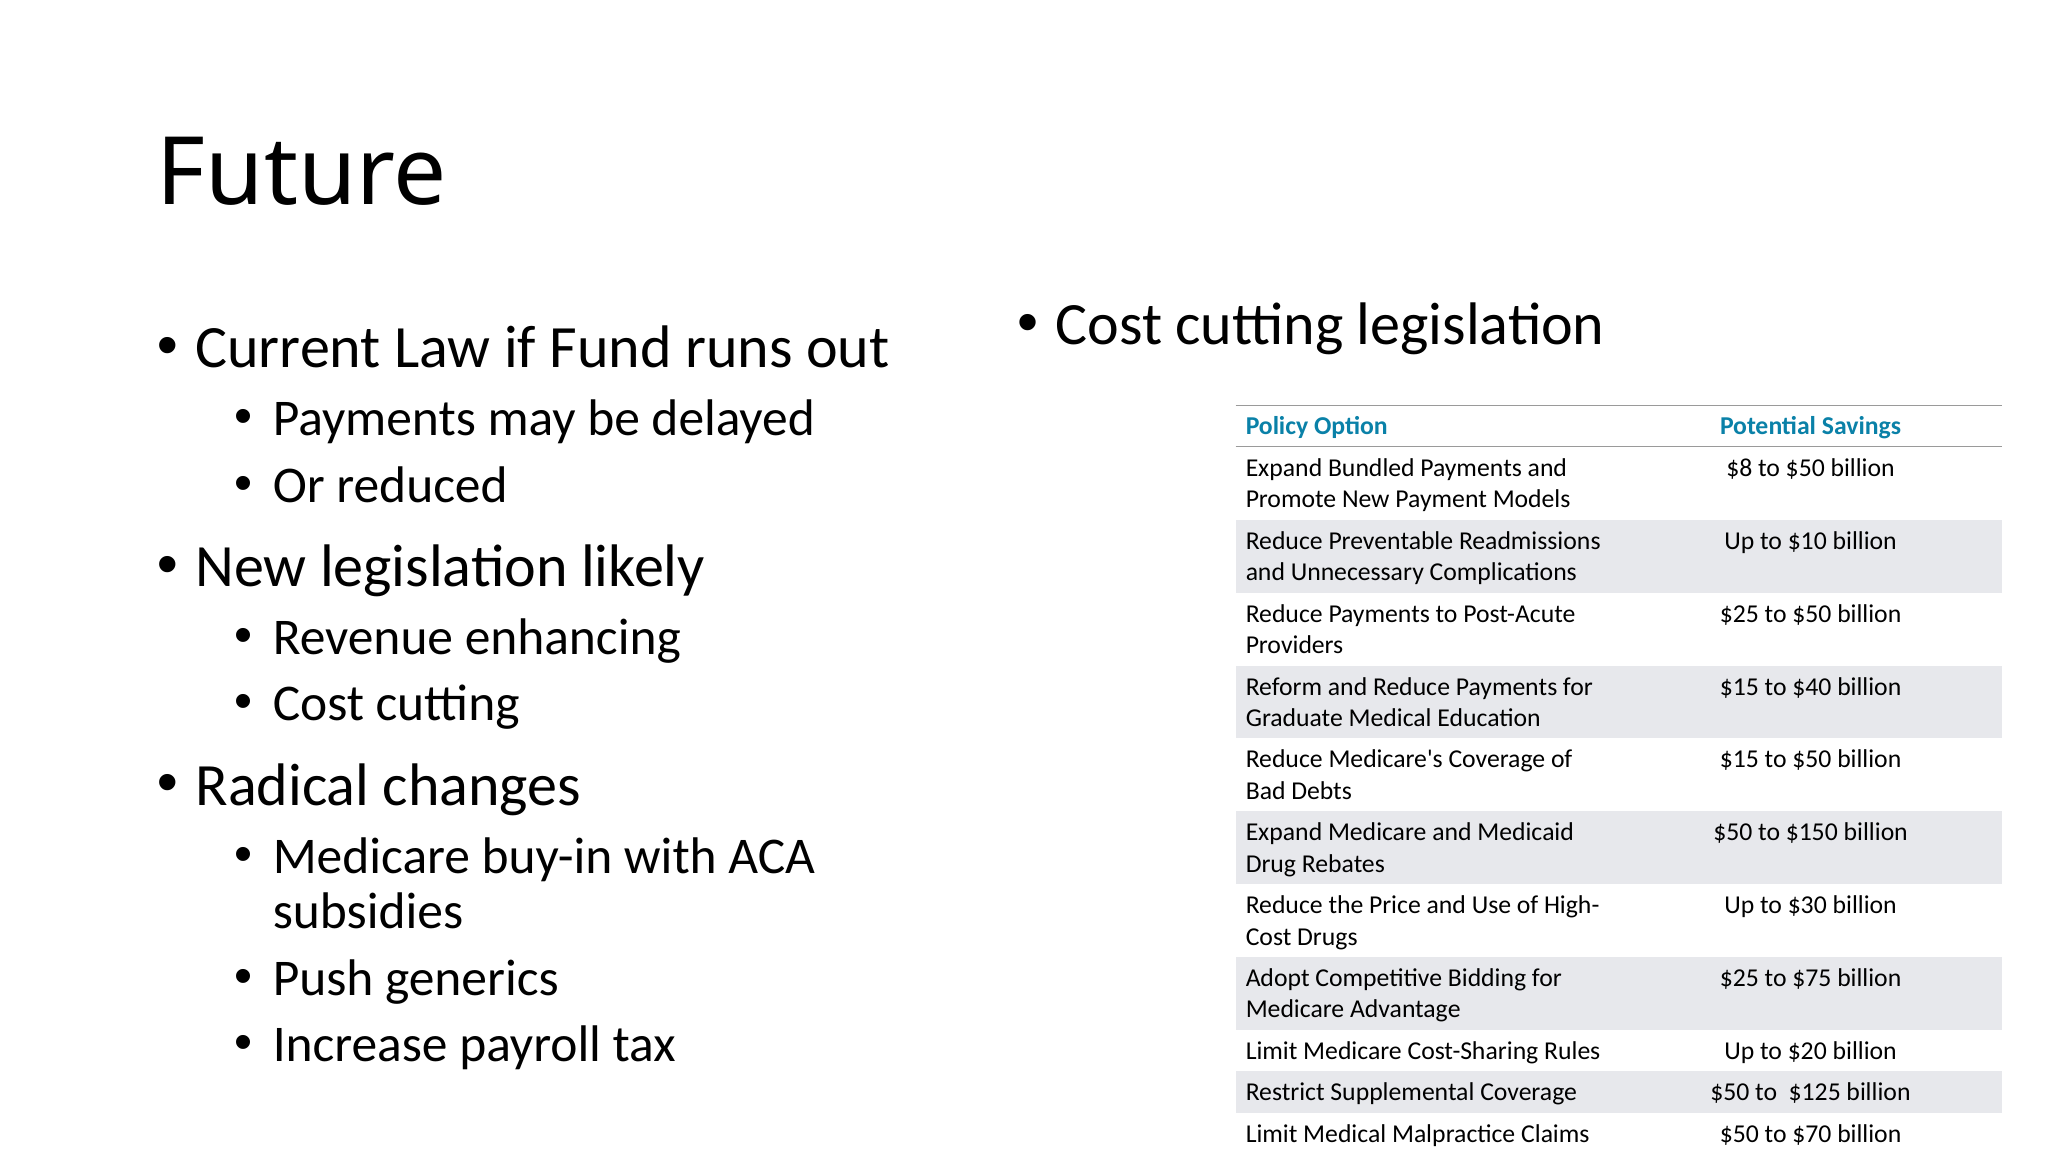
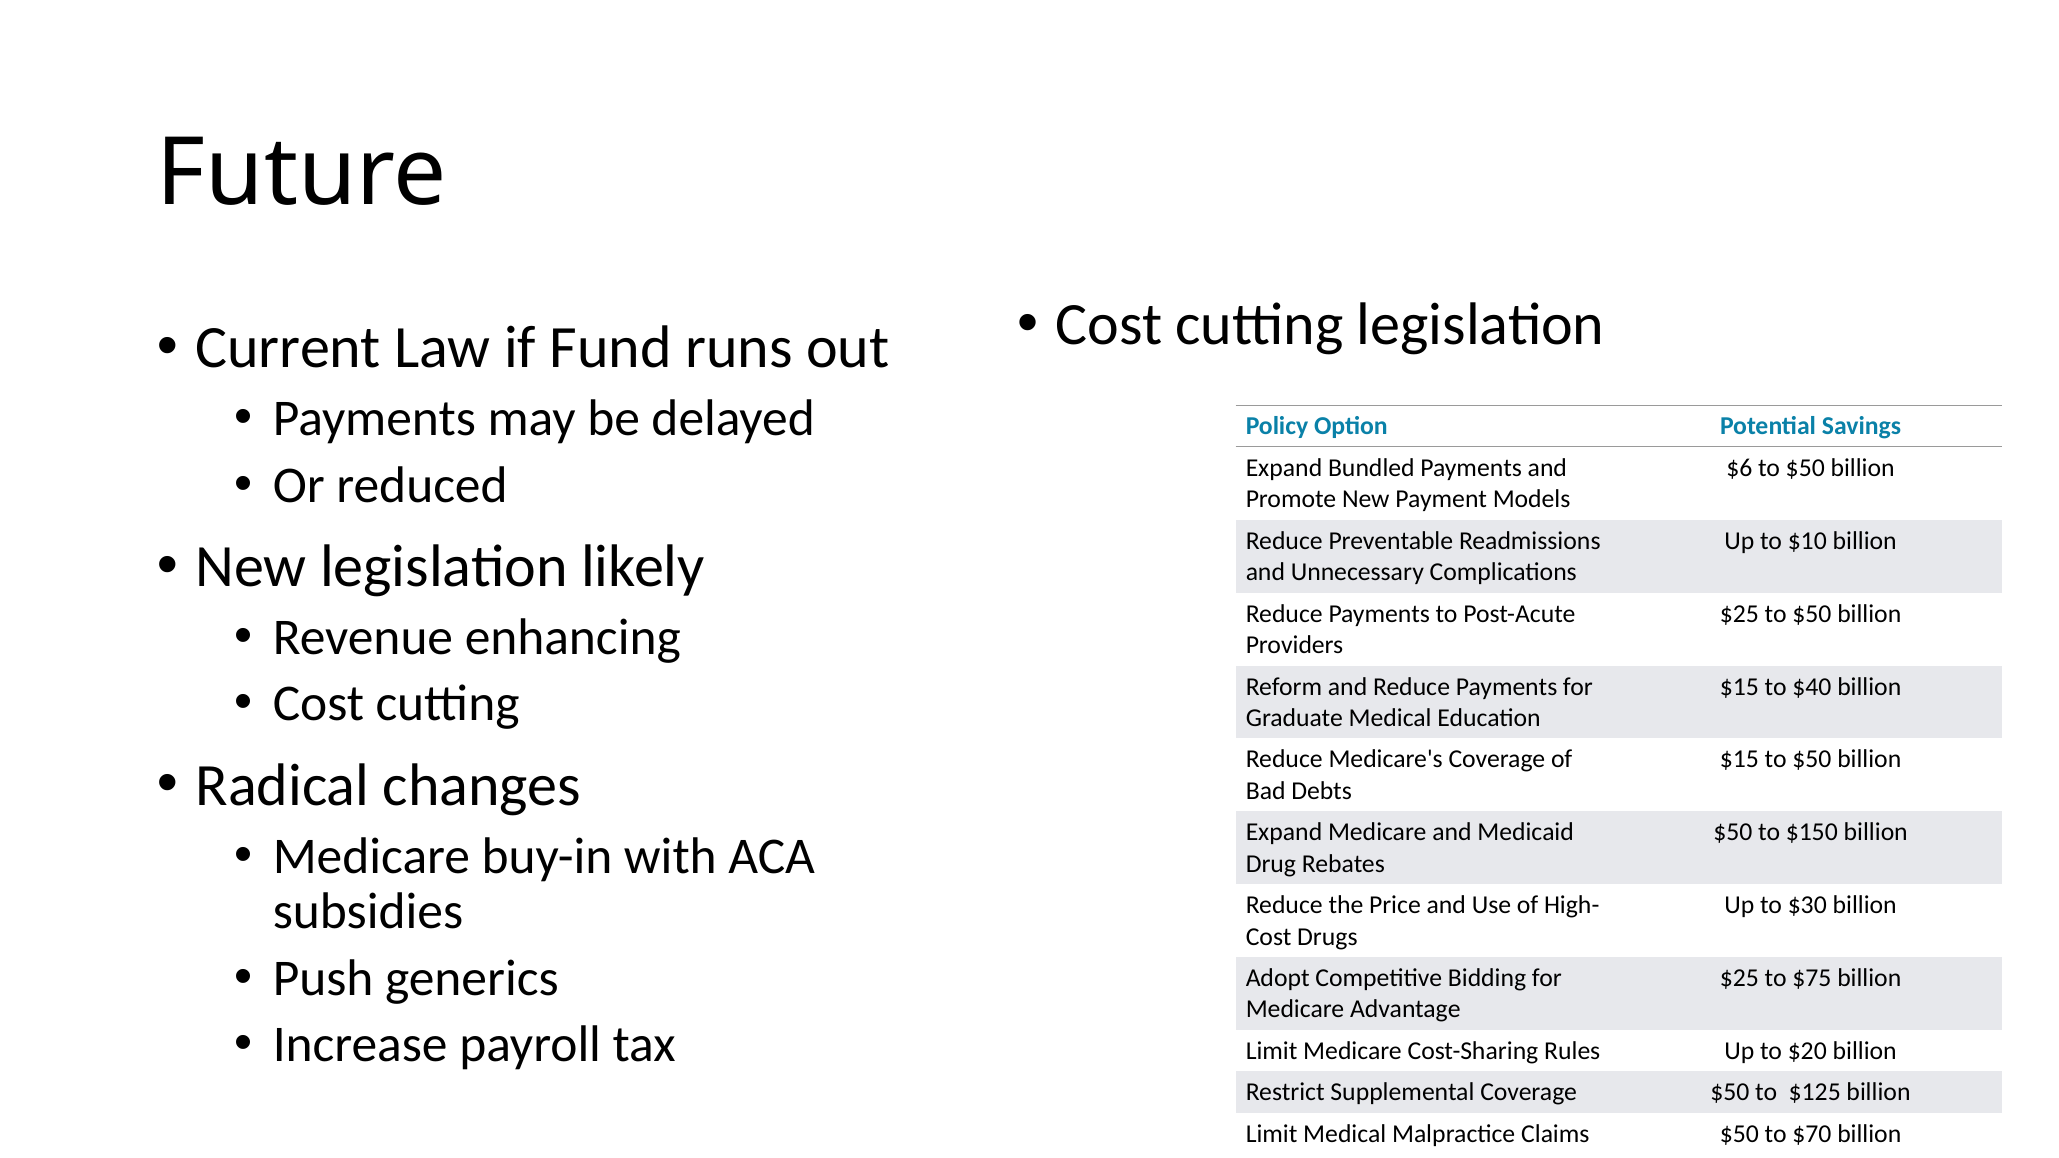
$8: $8 -> $6
